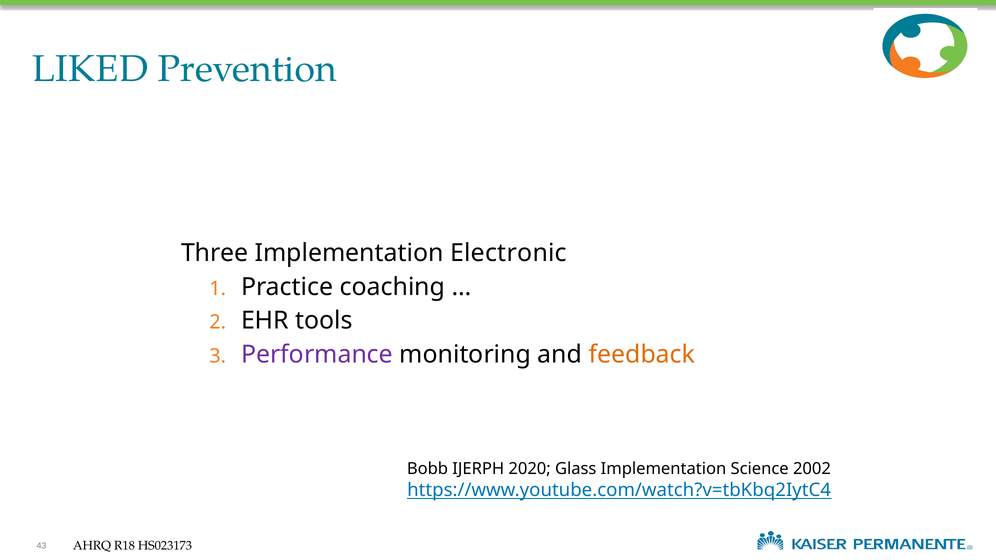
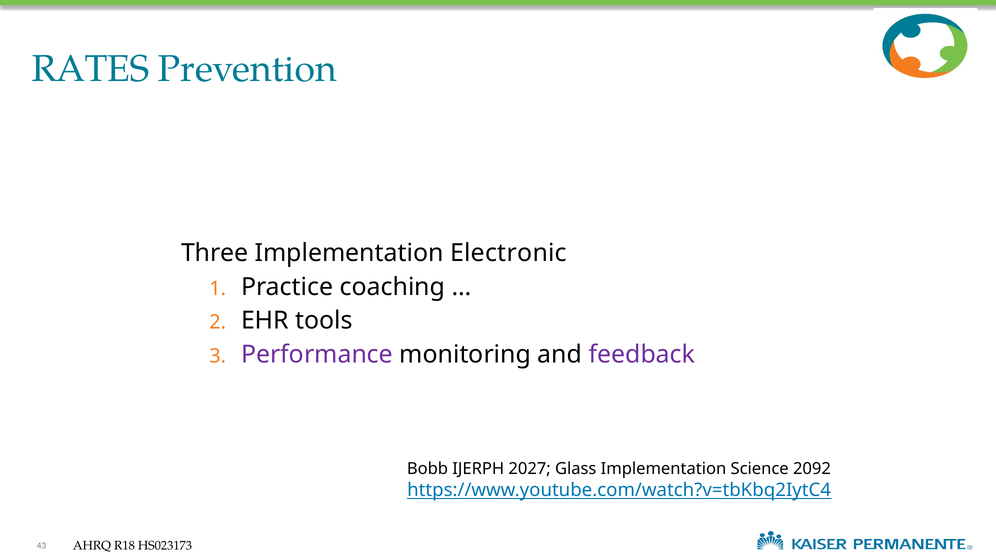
LIKED: LIKED -> RATES
feedback colour: orange -> purple
2020: 2020 -> 2027
2002: 2002 -> 2092
